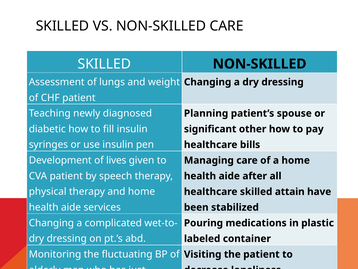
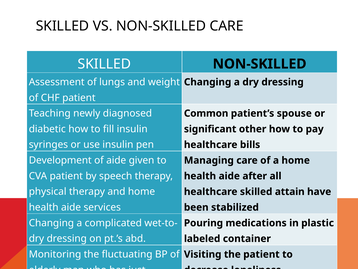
Planning: Planning -> Common
of lives: lives -> aide
